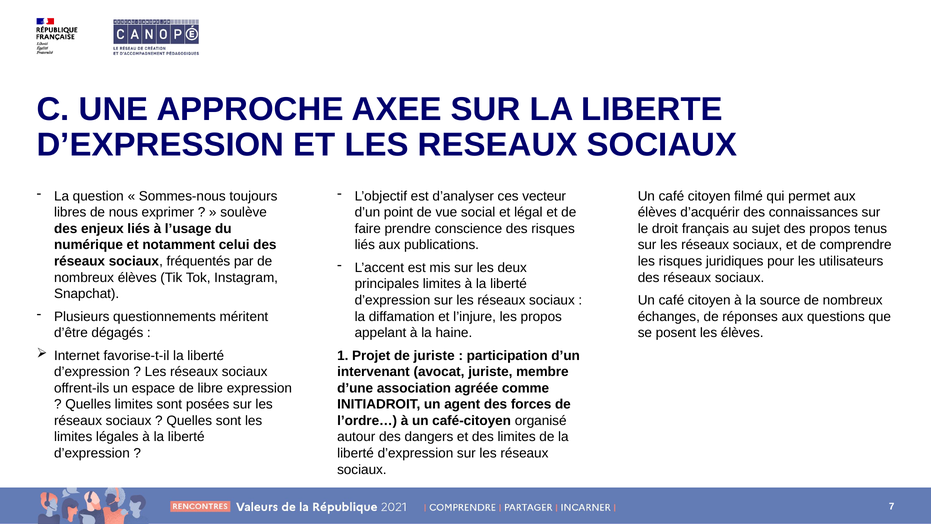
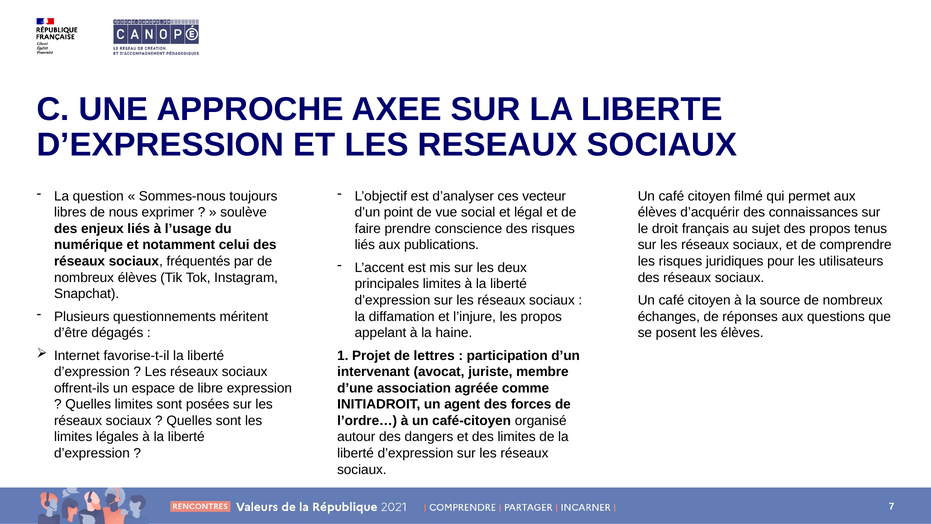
de juriste: juriste -> lettres
